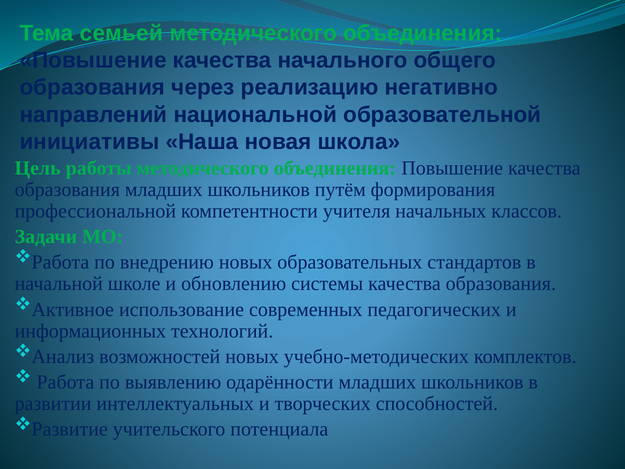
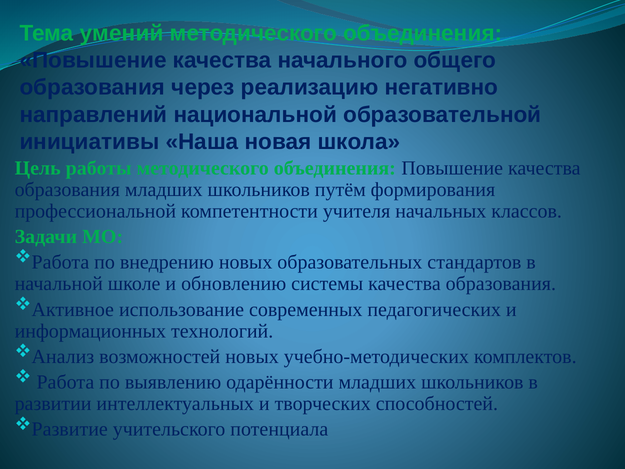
семьей: семьей -> умений
